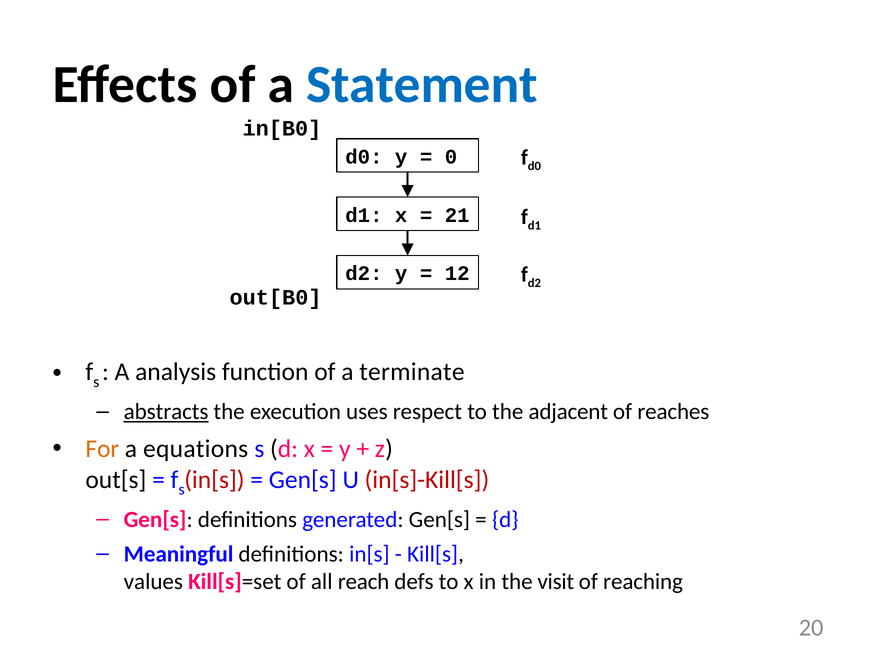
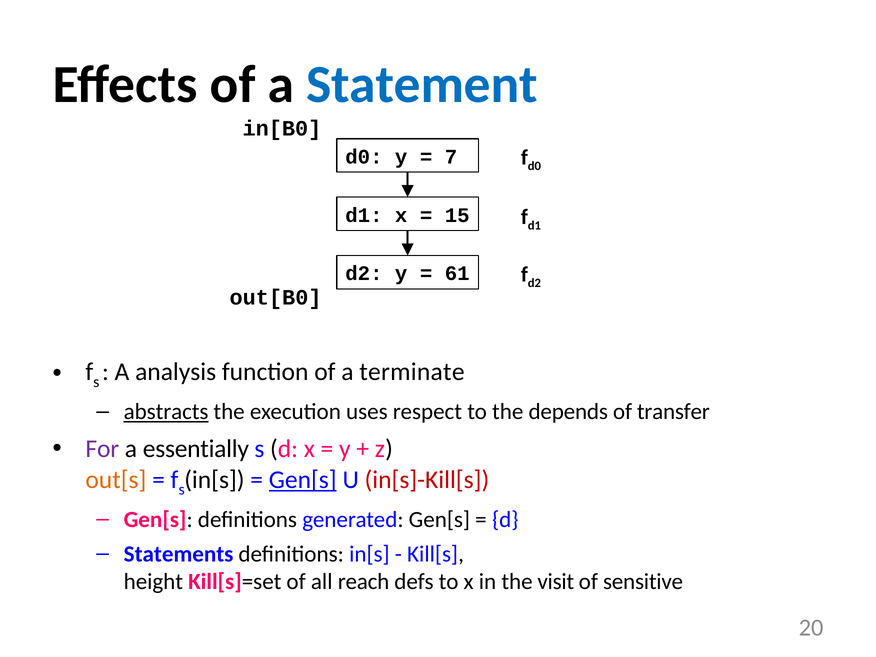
0: 0 -> 7
21: 21 -> 15
12: 12 -> 61
adjacent: adjacent -> depends
reaches: reaches -> transfer
For colour: orange -> purple
equations: equations -> essentially
out[s colour: black -> orange
in[s at (214, 480) colour: red -> black
Gen[s at (303, 480) underline: none -> present
Meaningful: Meaningful -> Statements
values: values -> height
reaching: reaching -> sensitive
